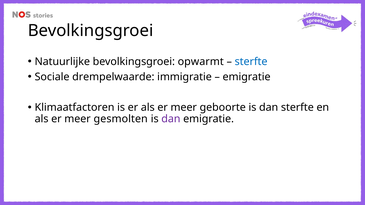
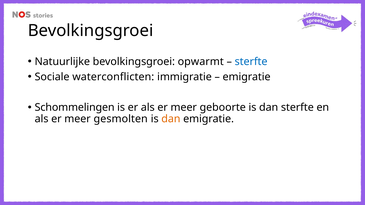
drempelwaarde: drempelwaarde -> waterconflicten
Klimaatfactoren: Klimaatfactoren -> Schommelingen
dan at (171, 119) colour: purple -> orange
